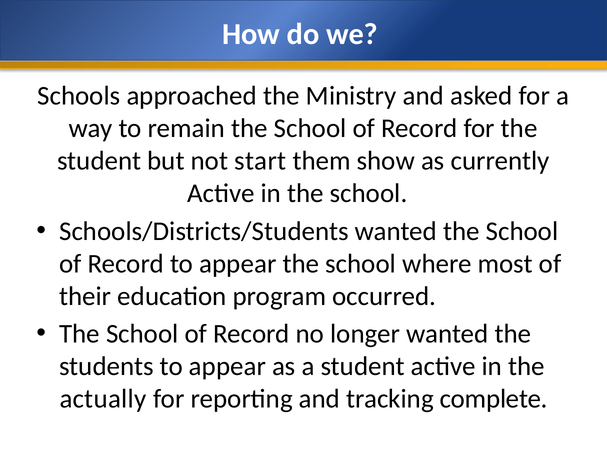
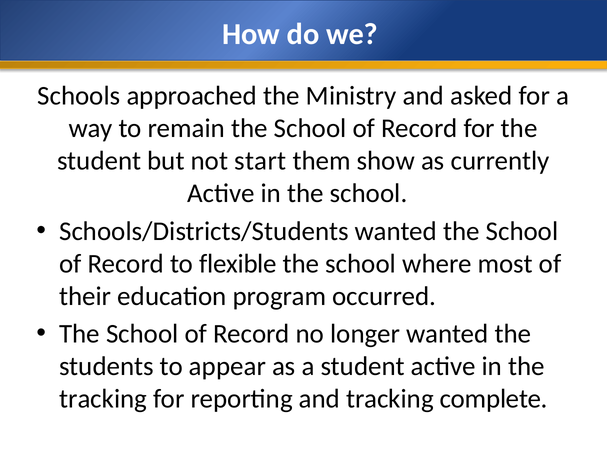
Record to appear: appear -> flexible
actually at (103, 398): actually -> tracking
